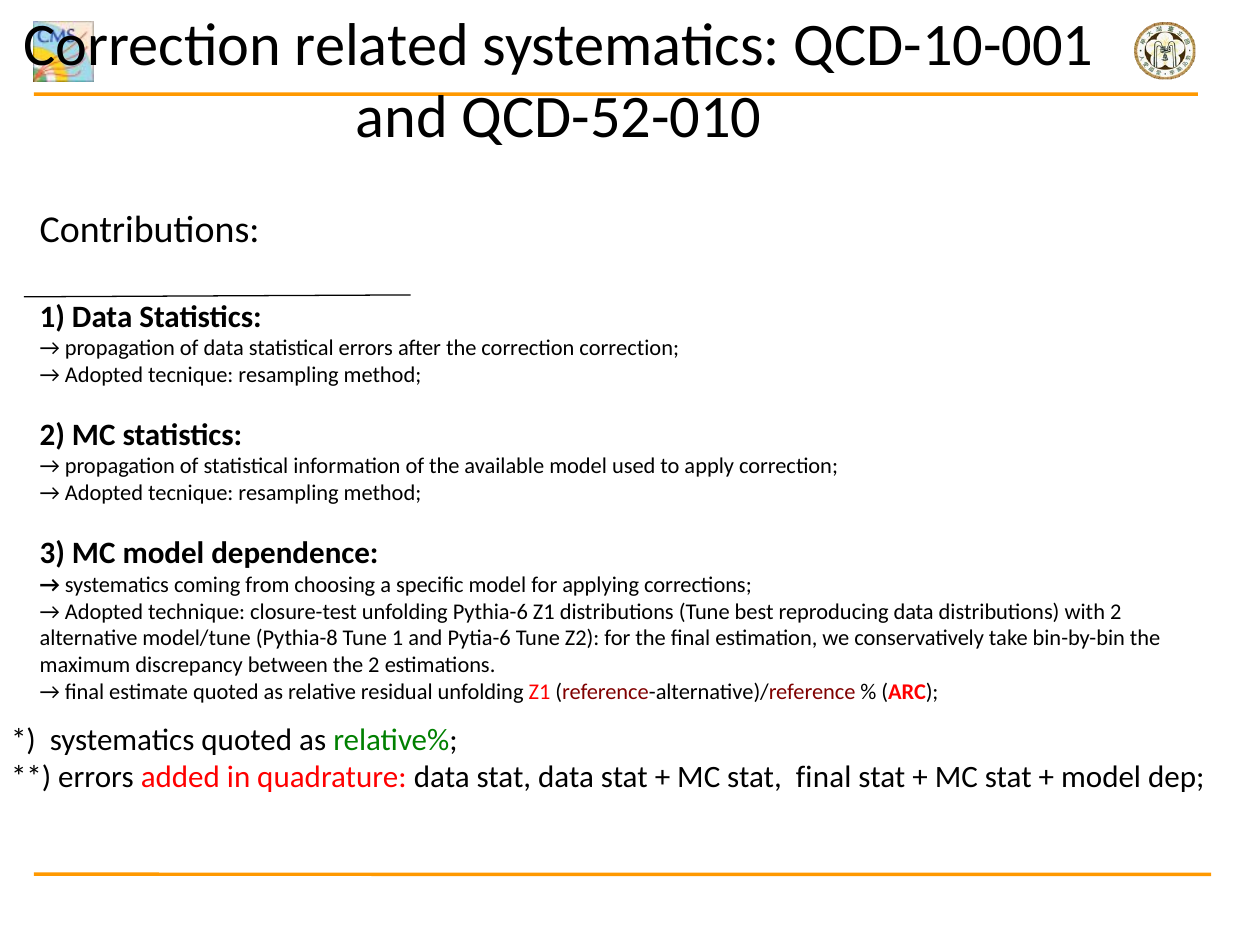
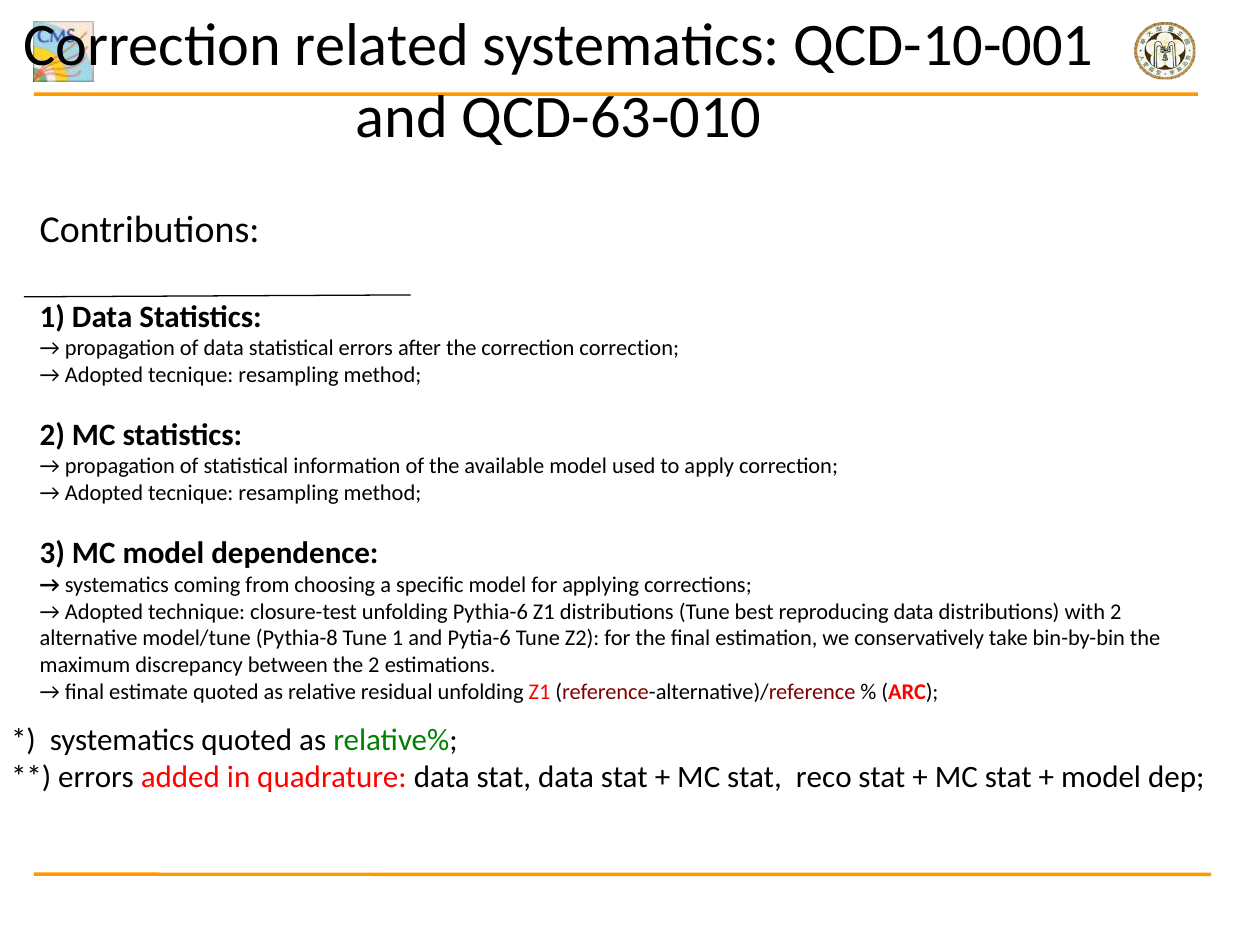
QCD-52-010: QCD-52-010 -> QCD-63-010
stat final: final -> reco
